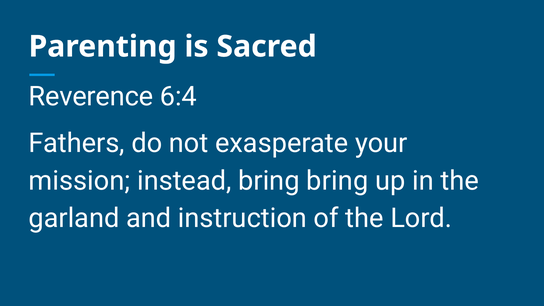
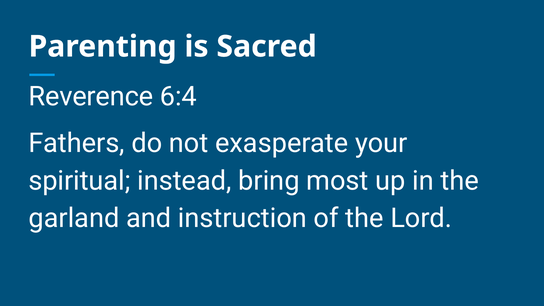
mission: mission -> spiritual
bring bring: bring -> most
